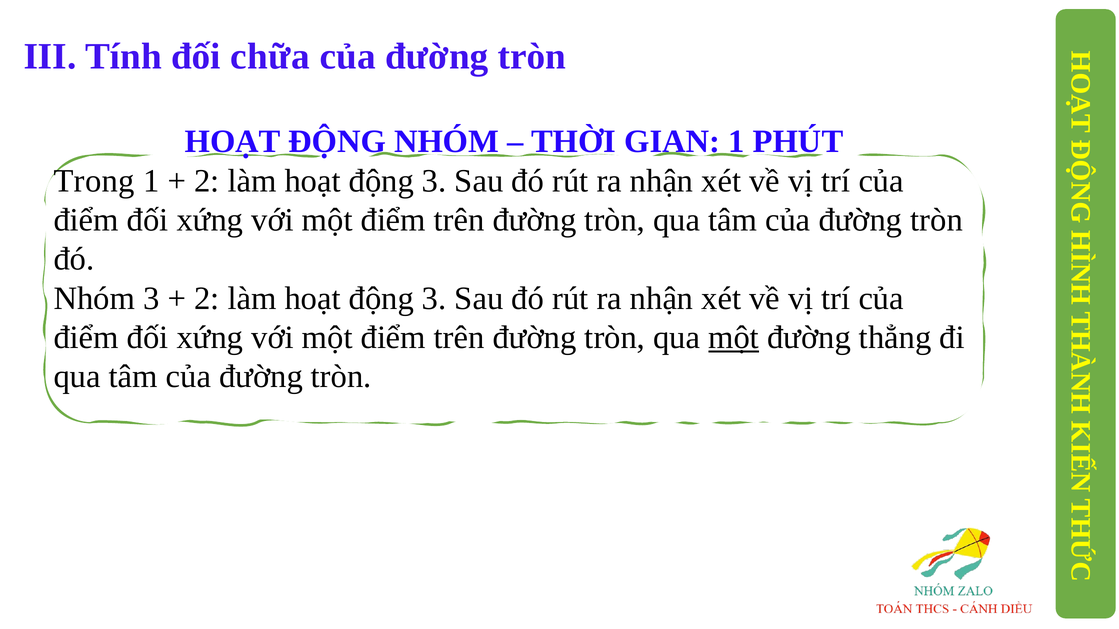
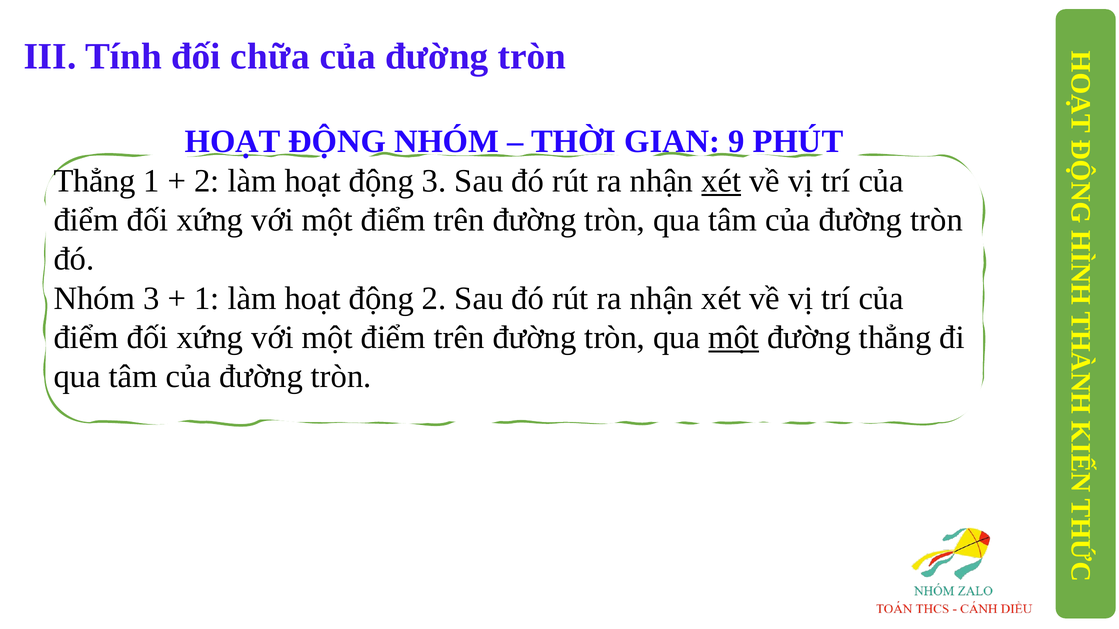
GIAN 1: 1 -> 9
Trong at (94, 181): Trong -> Thẳng
xét at (721, 181) underline: none -> present
2 at (207, 298): 2 -> 1
3 at (434, 298): 3 -> 2
